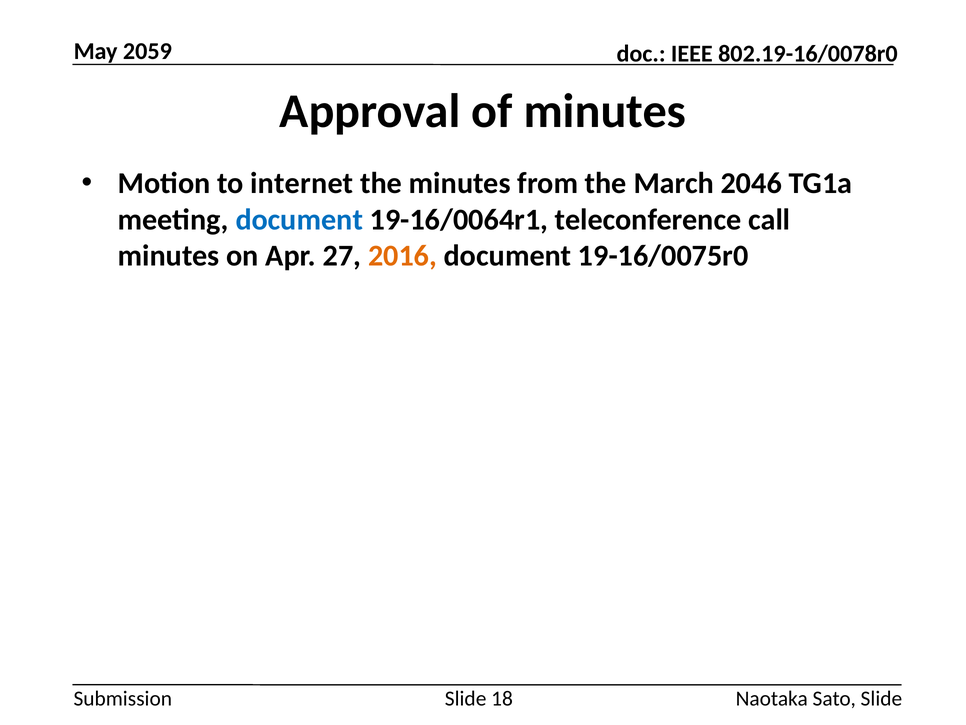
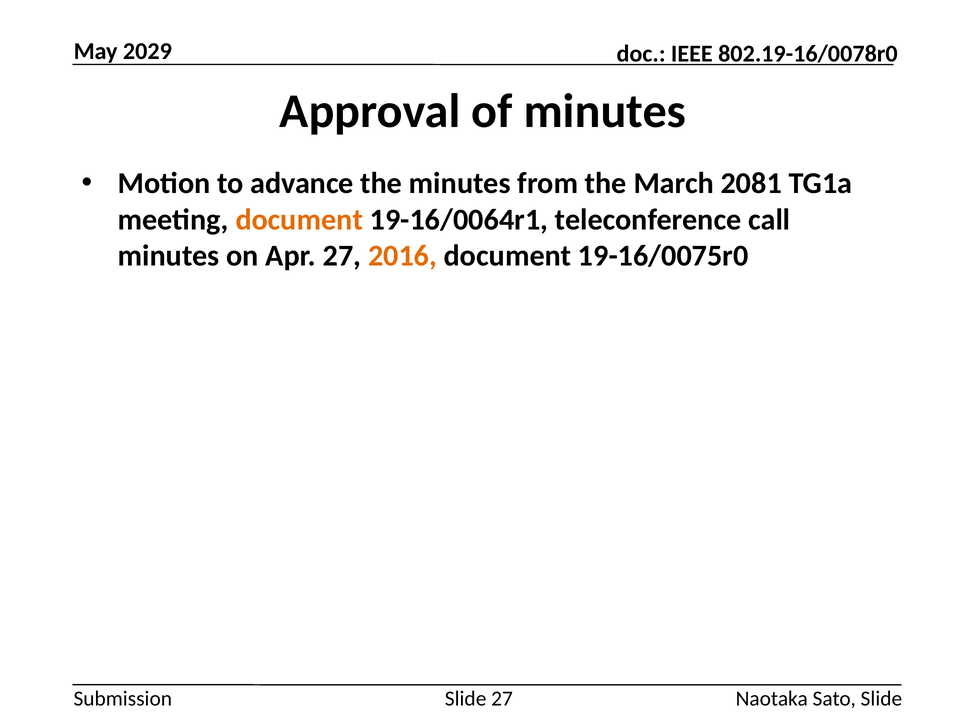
2059: 2059 -> 2029
internet: internet -> advance
2046: 2046 -> 2081
document at (299, 220) colour: blue -> orange
Slide 18: 18 -> 27
